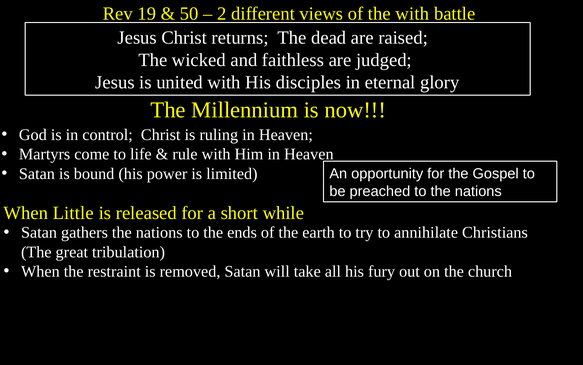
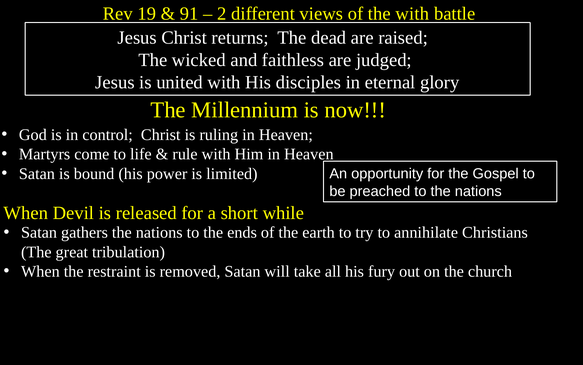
50: 50 -> 91
Little: Little -> Devil
